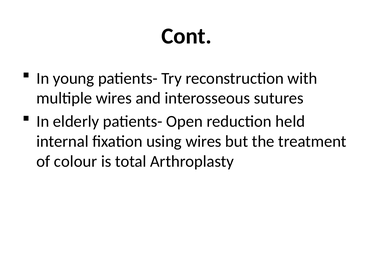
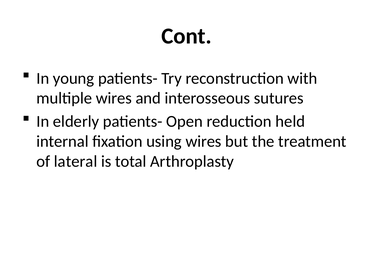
colour: colour -> lateral
